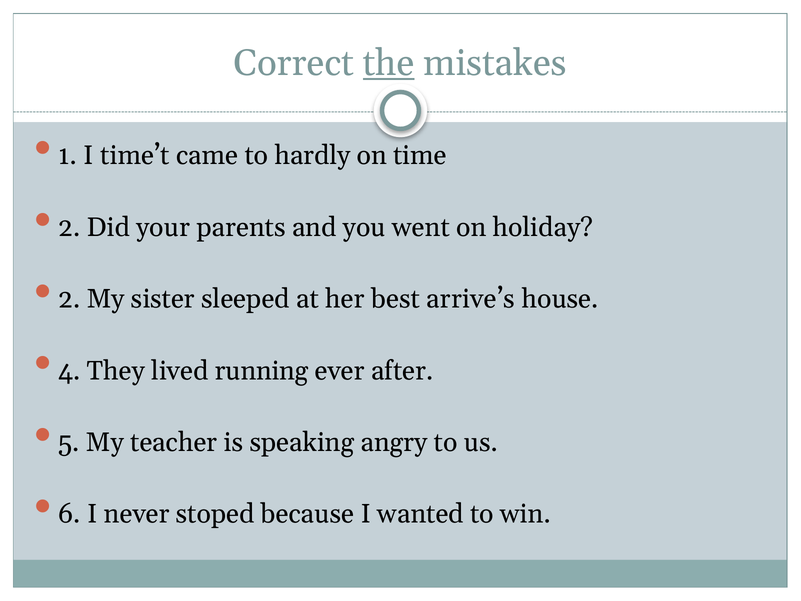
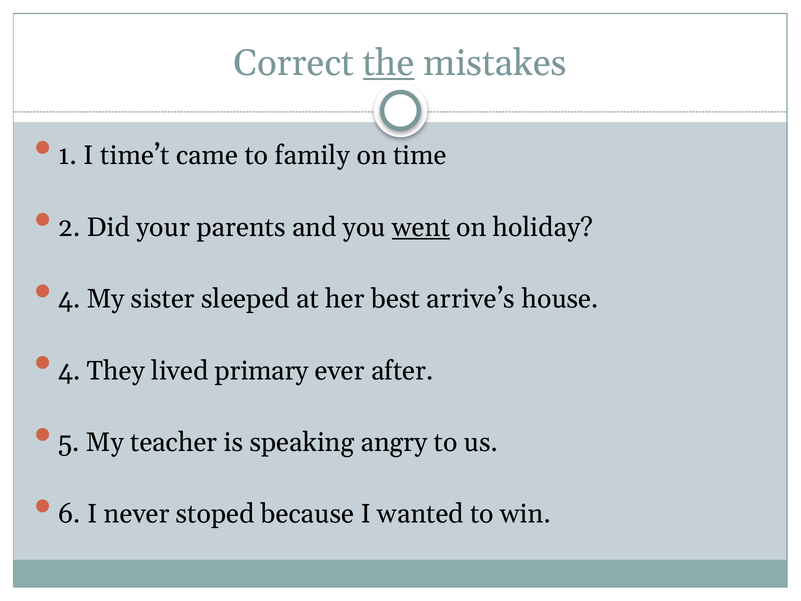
hardly: hardly -> family
went underline: none -> present
2 at (69, 299): 2 -> 4
running: running -> primary
